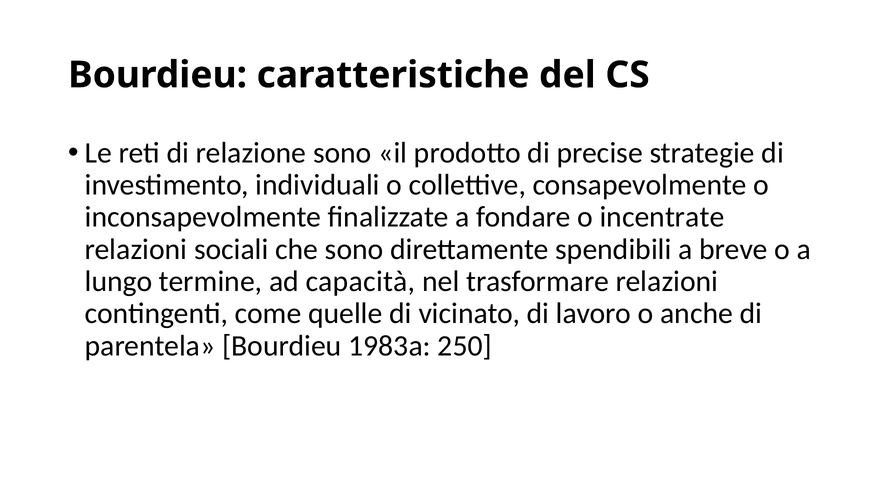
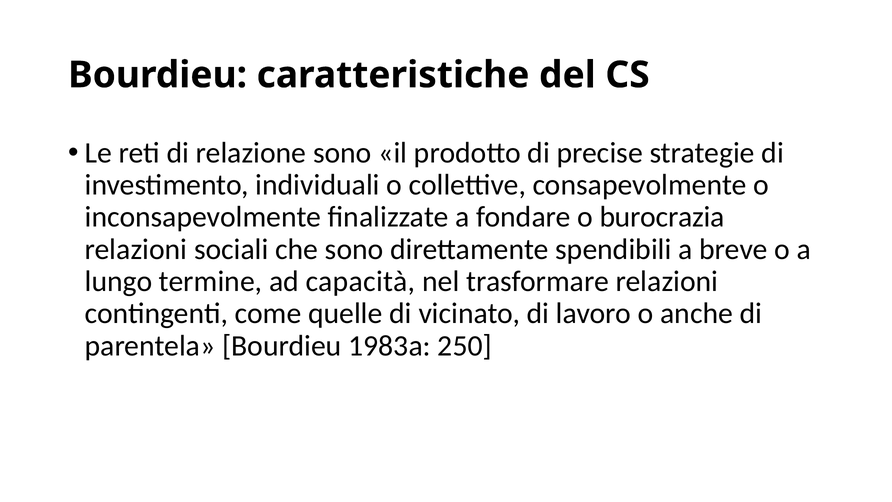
incentrate: incentrate -> burocrazia
